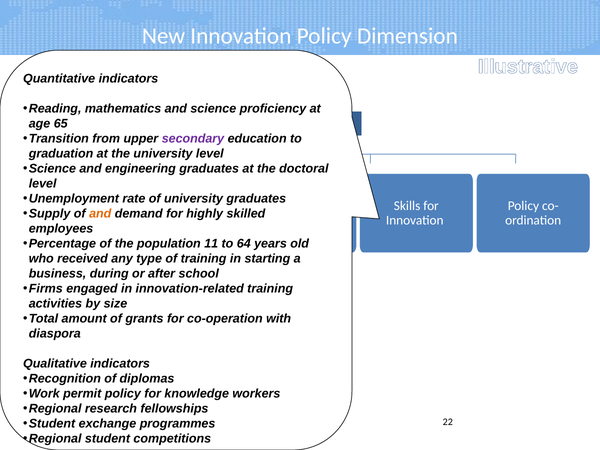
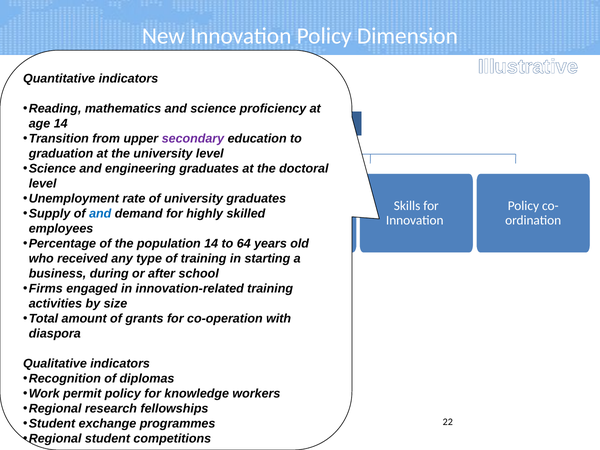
age 65: 65 -> 14
and at (100, 214) colour: orange -> blue
population 11: 11 -> 14
